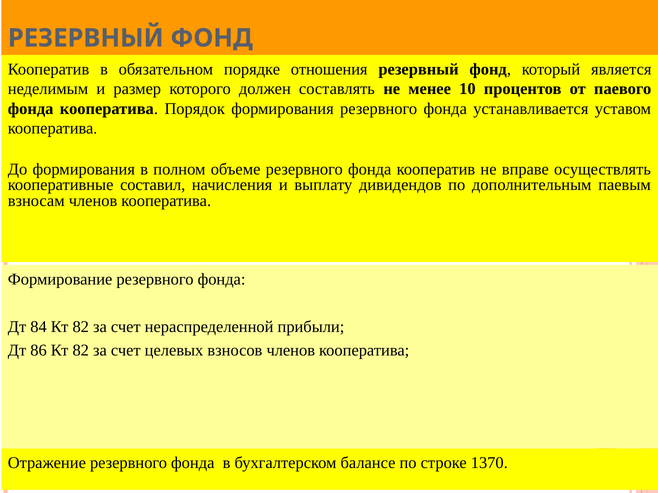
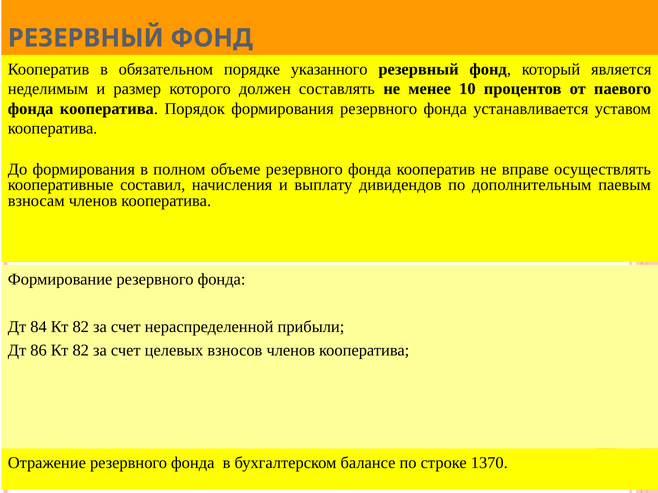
отношения: отношения -> указанного
